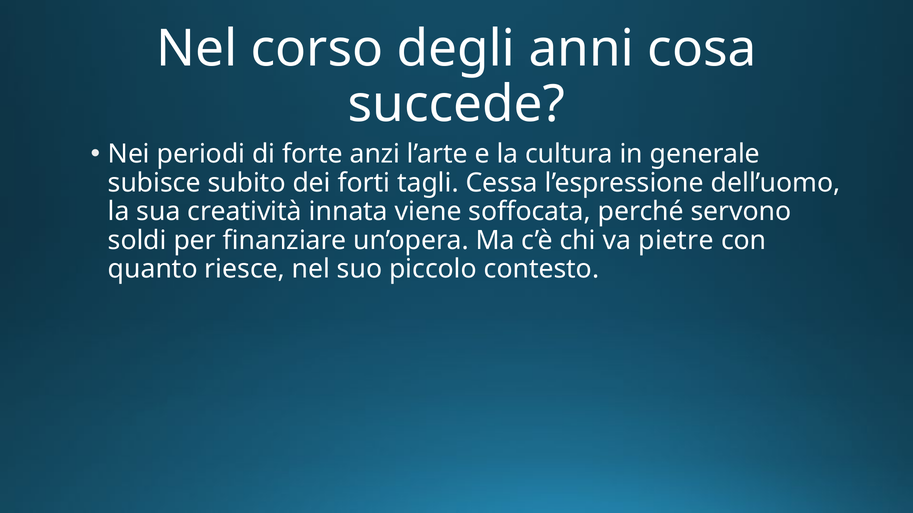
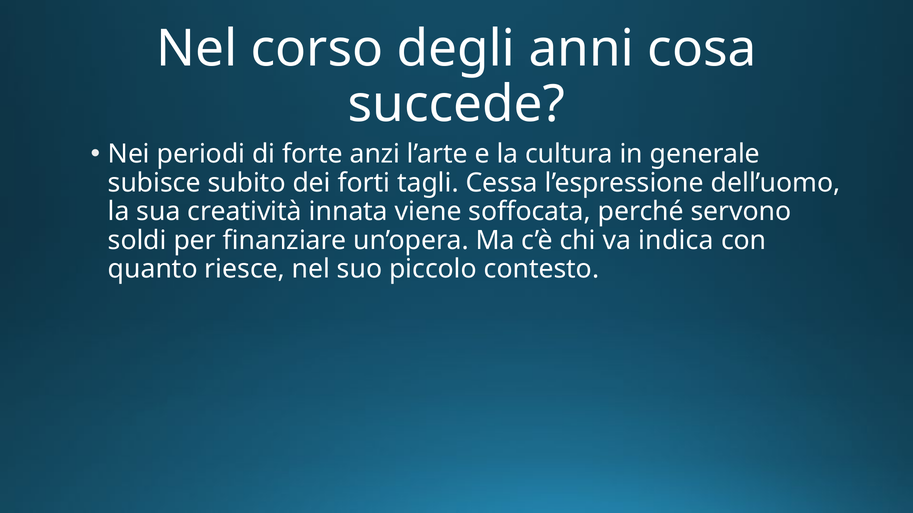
pietre: pietre -> indica
